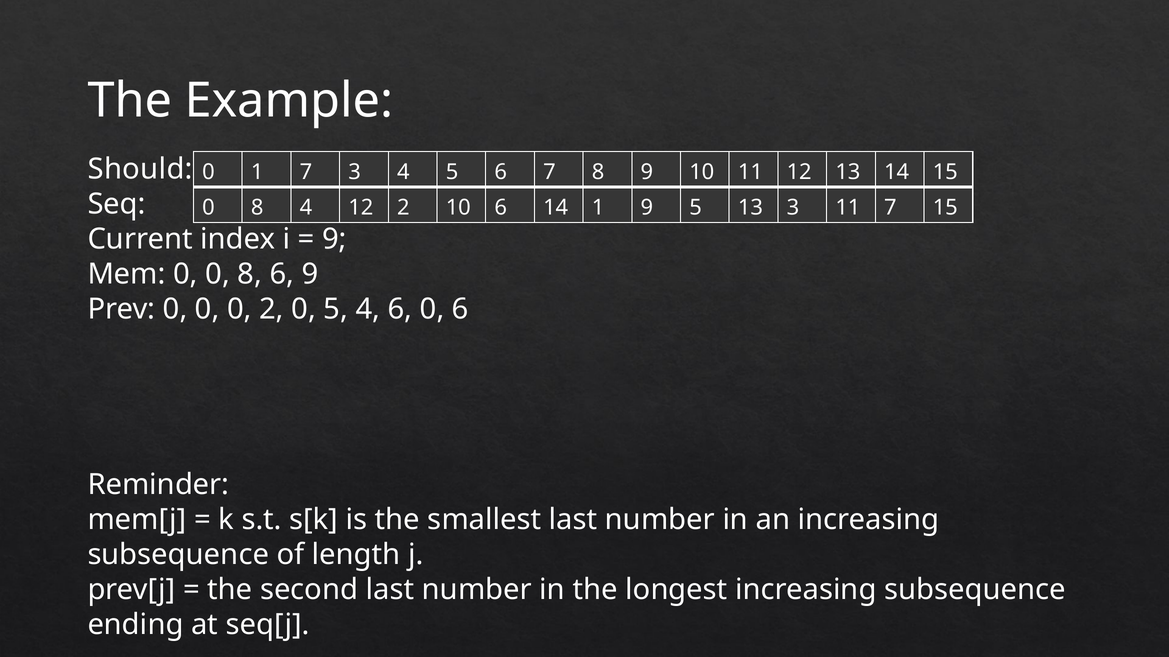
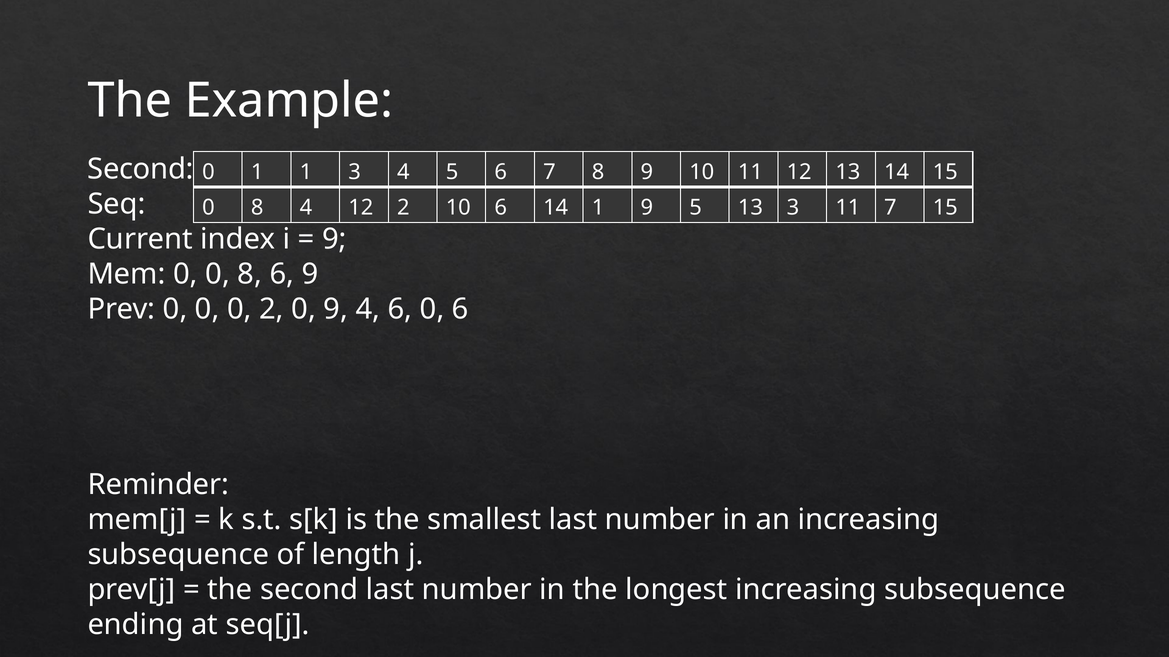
Should at (140, 169): Should -> Second
1 7: 7 -> 1
0 5: 5 -> 9
